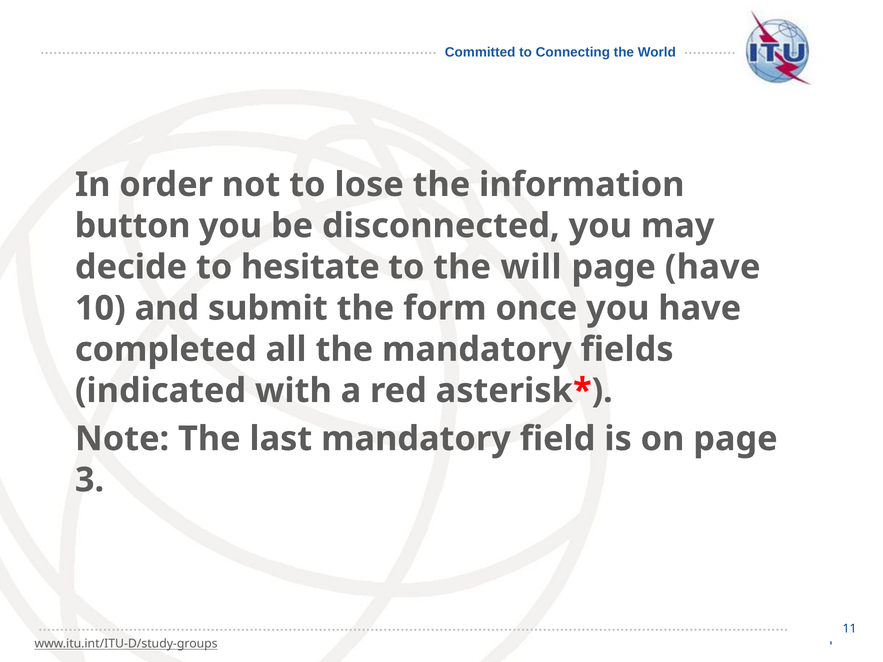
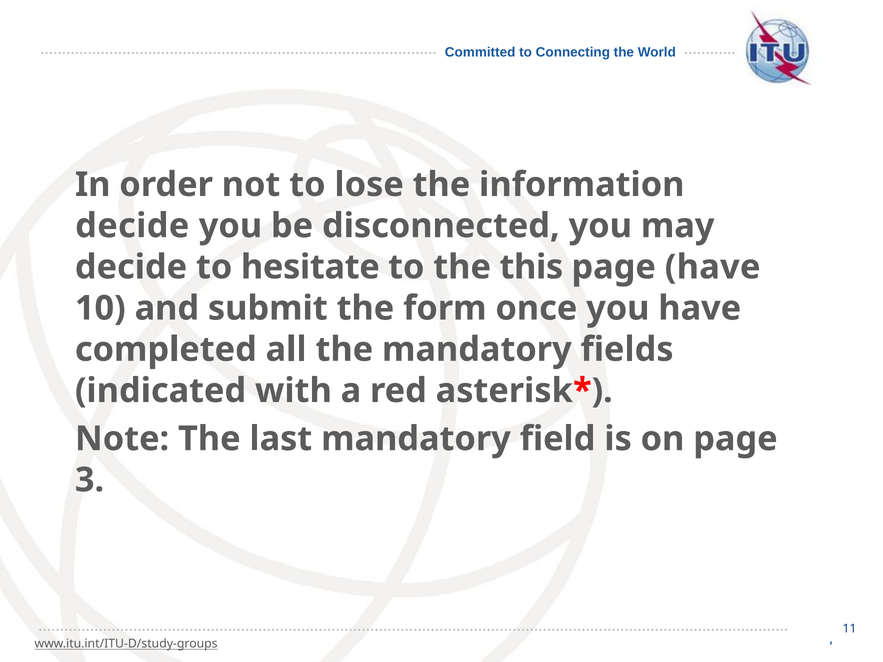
button at (133, 226): button -> decide
will: will -> this
